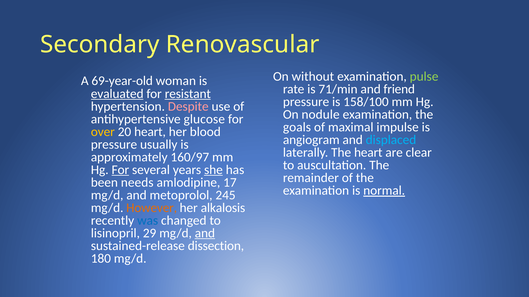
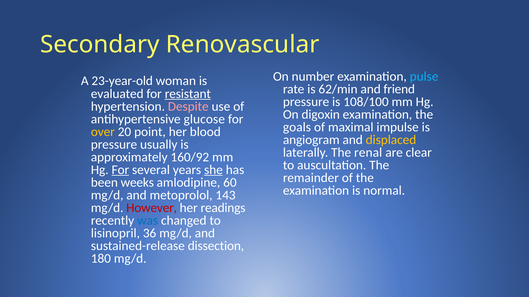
without: without -> number
pulse colour: light green -> light blue
69-year-old: 69-year-old -> 23-year-old
71/min: 71/min -> 62/min
evaluated underline: present -> none
158/100: 158/100 -> 108/100
nodule: nodule -> digoxin
20 heart: heart -> point
displaced colour: light blue -> yellow
The heart: heart -> renal
160/97: 160/97 -> 160/92
needs: needs -> weeks
17: 17 -> 60
normal underline: present -> none
245: 245 -> 143
However colour: orange -> red
alkalosis: alkalosis -> readings
29: 29 -> 36
and at (205, 234) underline: present -> none
